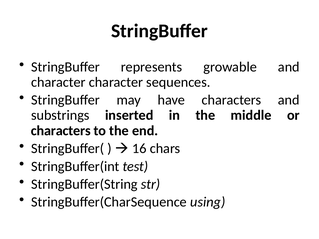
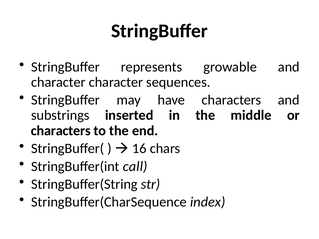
test: test -> call
using: using -> index
